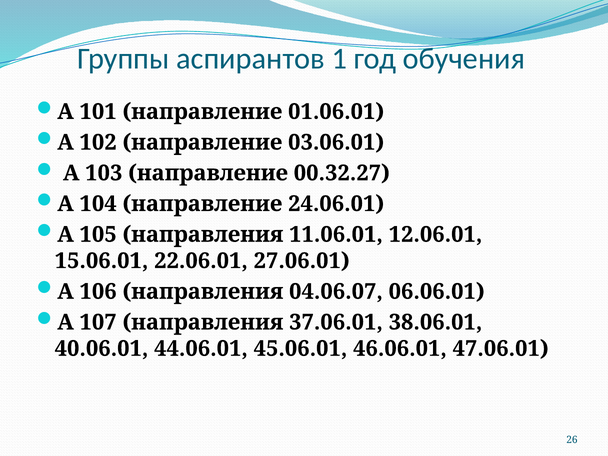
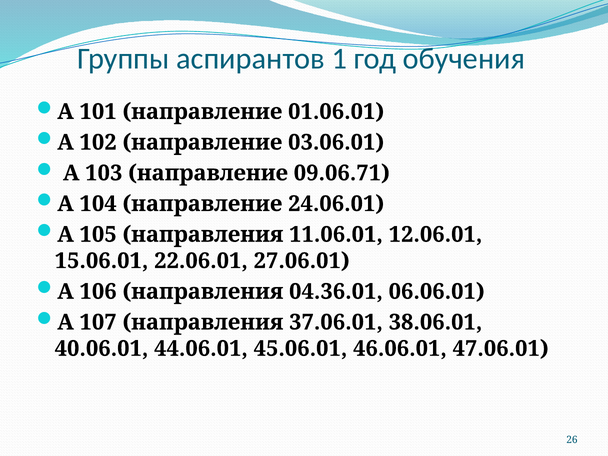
00.32.27: 00.32.27 -> 09.06.71
04.06.07: 04.06.07 -> 04.36.01
